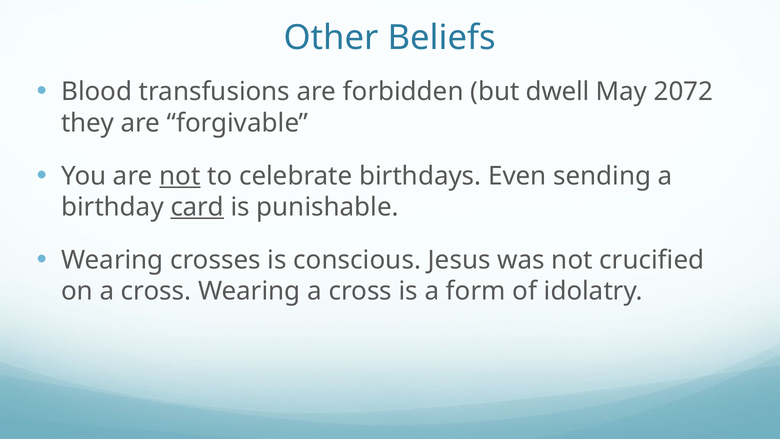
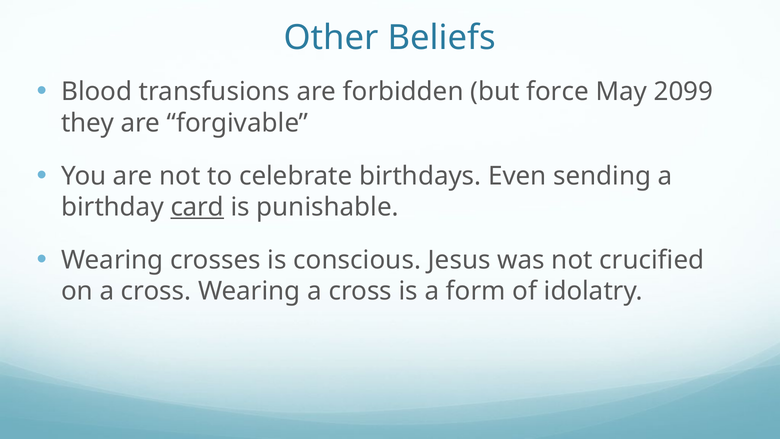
dwell: dwell -> force
2072: 2072 -> 2099
not at (180, 176) underline: present -> none
